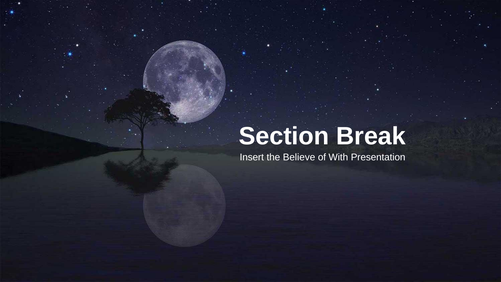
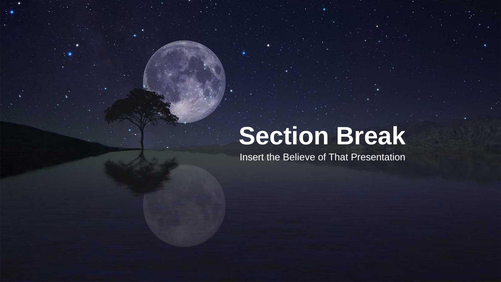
With: With -> That
